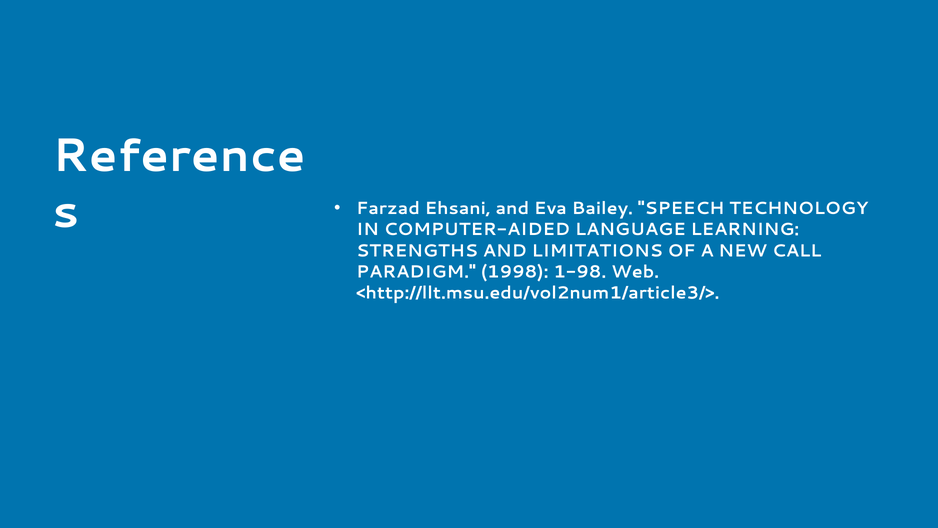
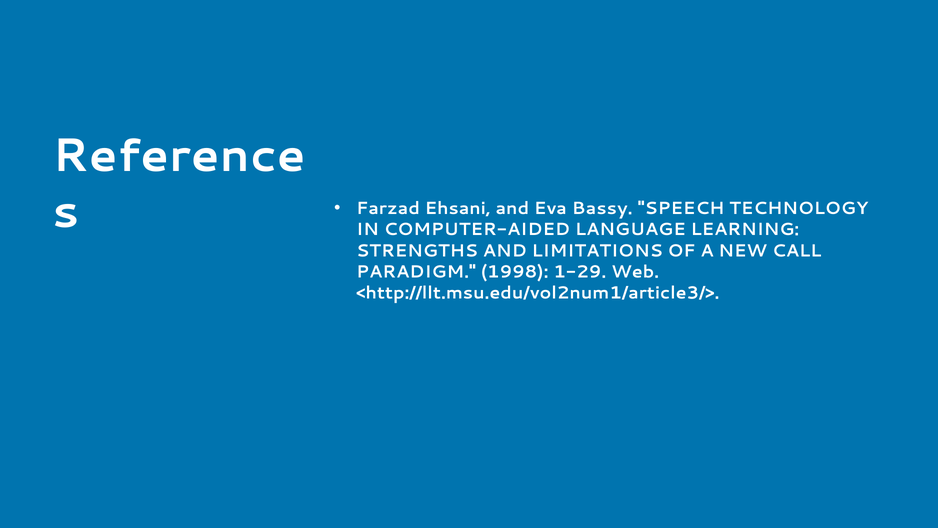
Bailey: Bailey -> Bassy
1-98: 1-98 -> 1-29
